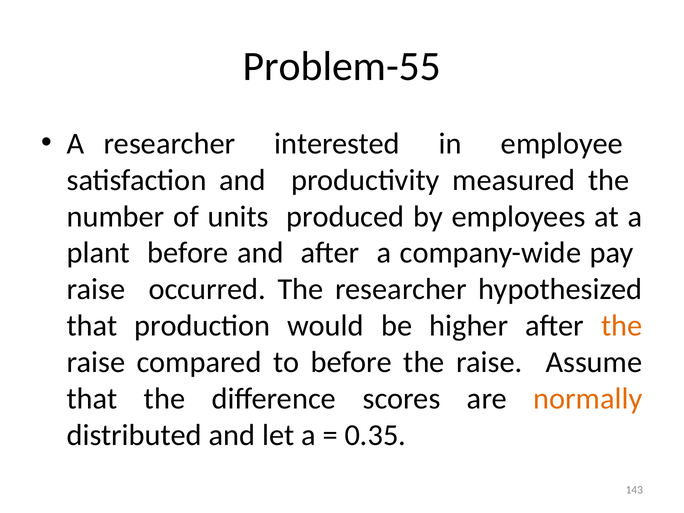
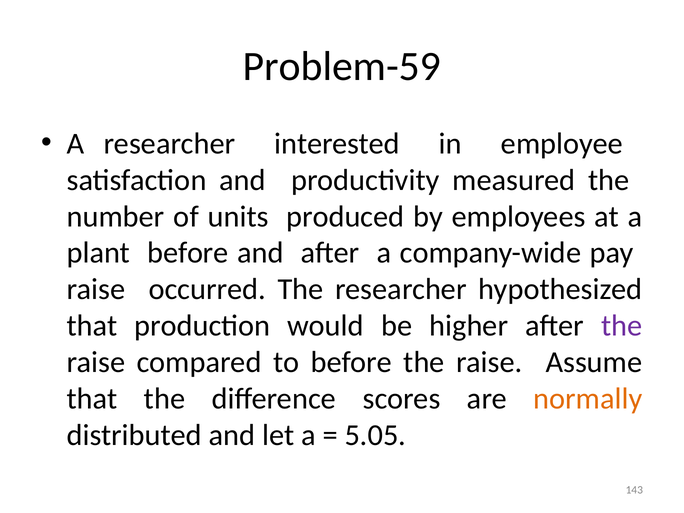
Problem-55: Problem-55 -> Problem-59
the at (622, 326) colour: orange -> purple
0.35: 0.35 -> 5.05
